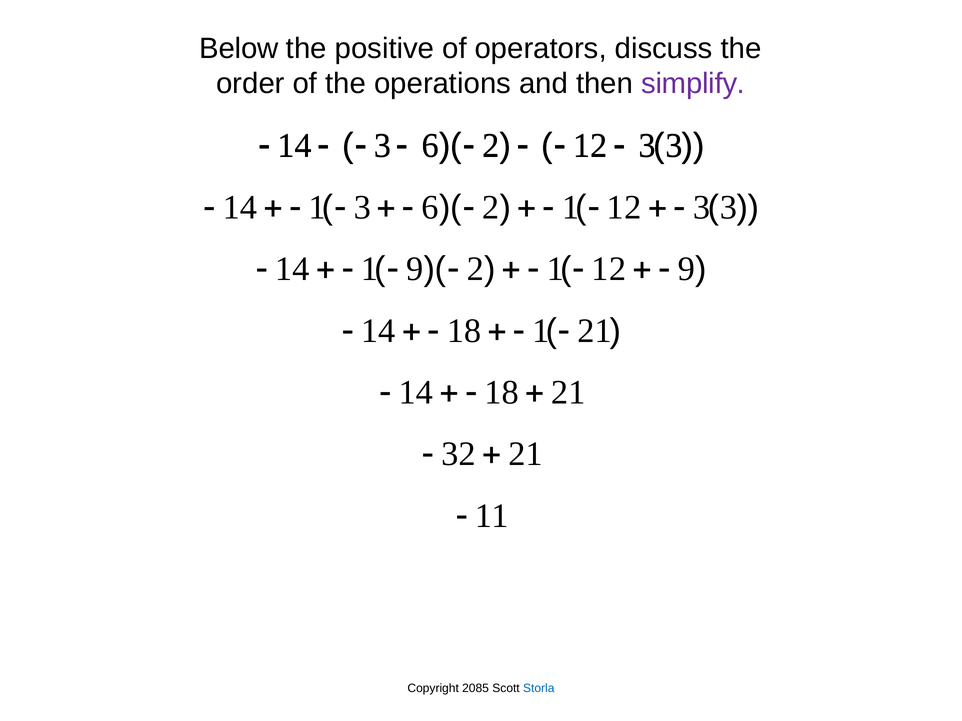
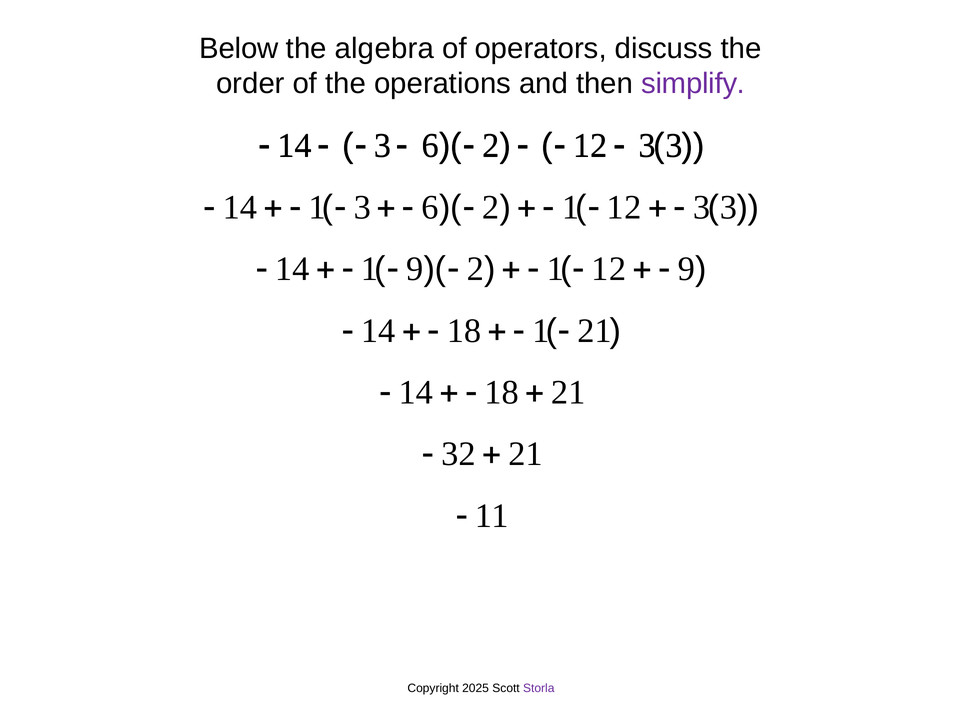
positive: positive -> algebra
2085: 2085 -> 2025
Storla colour: blue -> purple
